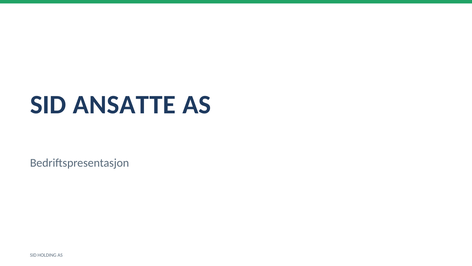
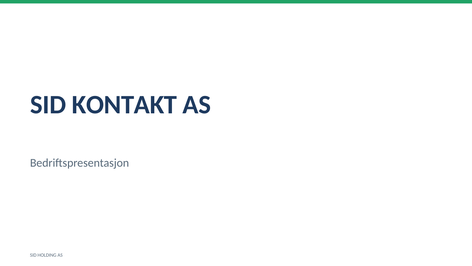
ANSATTE: ANSATTE -> KONTAKT
